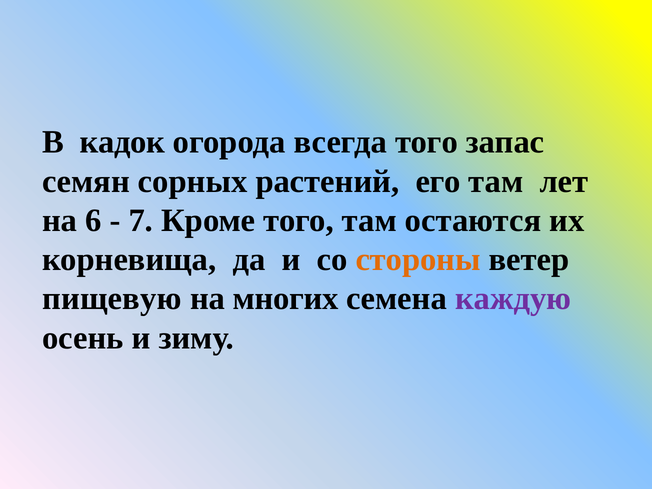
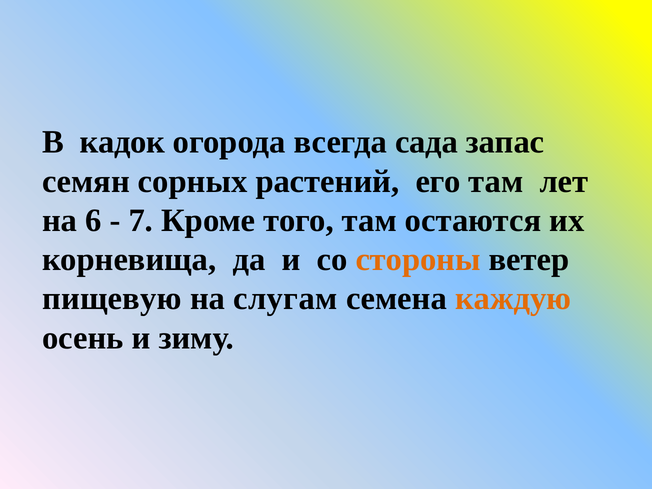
всегда того: того -> сада
многих: многих -> слугам
каждую colour: purple -> orange
